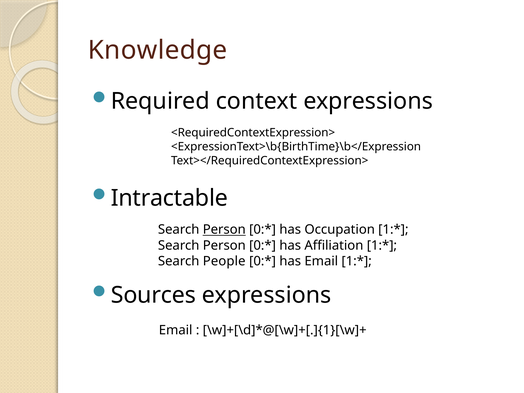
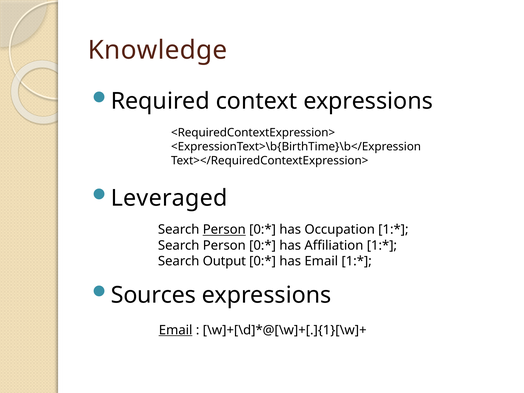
Intractable: Intractable -> Leveraged
People: People -> Output
Email at (176, 330) underline: none -> present
